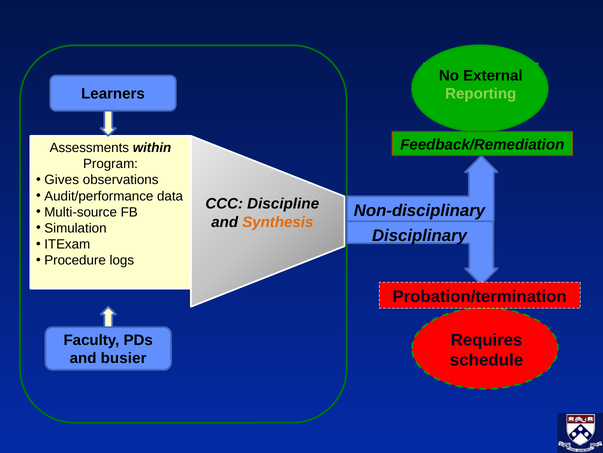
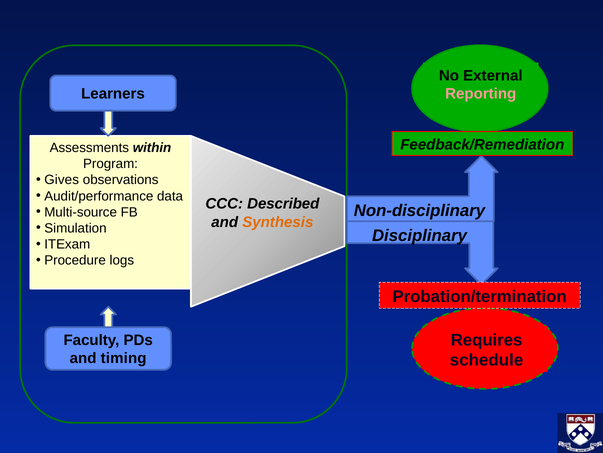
Reporting colour: light green -> pink
Discipline: Discipline -> Described
busier: busier -> timing
